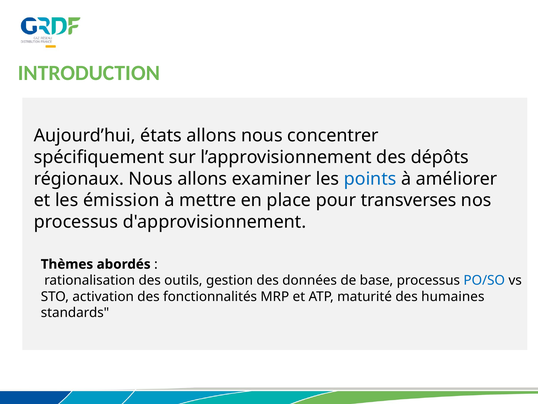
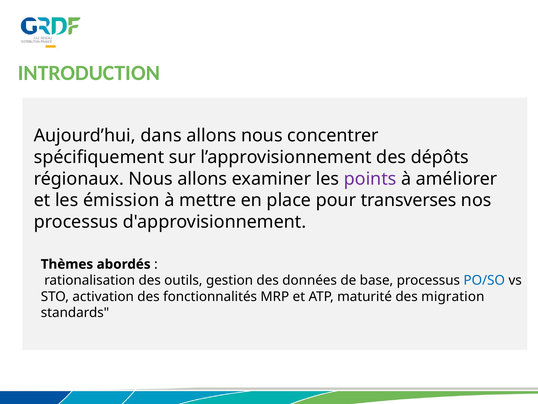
états: états -> dans
points colour: blue -> purple
humaines: humaines -> migration
